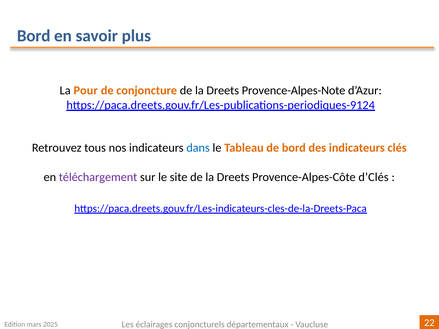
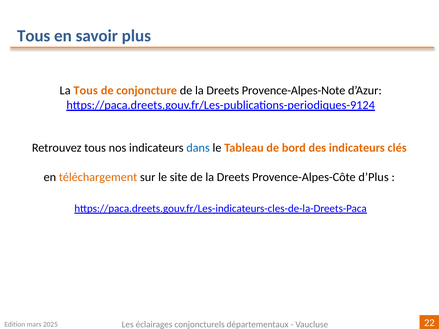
Bord at (34, 36): Bord -> Tous
La Pour: Pour -> Tous
téléchargement colour: purple -> orange
d’Clés: d’Clés -> d’Plus
